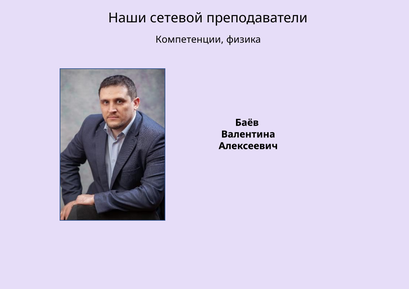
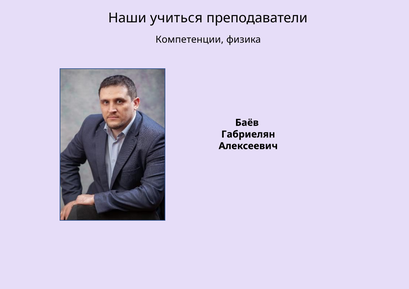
сетевой: сетевой -> учиться
Валентина: Валентина -> Габриелян
